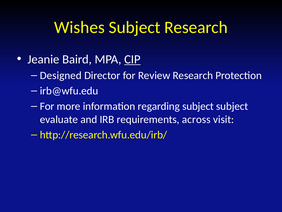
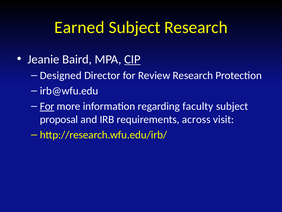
Wishes: Wishes -> Earned
For at (47, 106) underline: none -> present
regarding subject: subject -> faculty
evaluate: evaluate -> proposal
